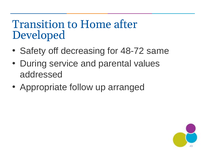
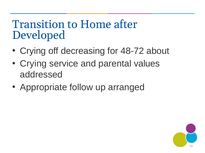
Safety at (33, 51): Safety -> Crying
same: same -> about
During at (33, 64): During -> Crying
